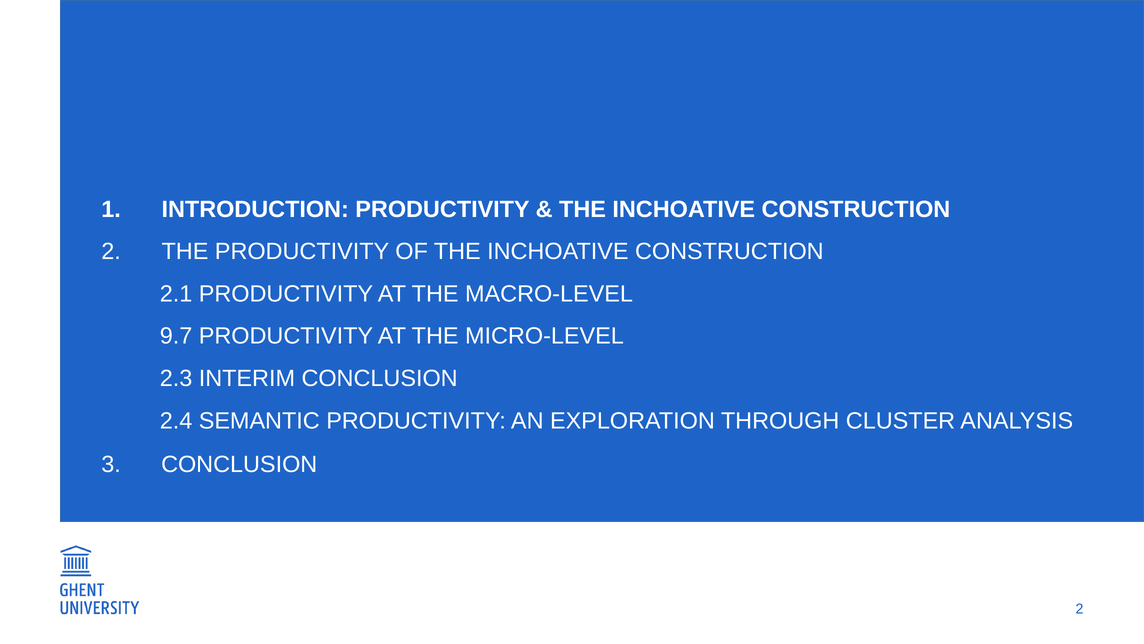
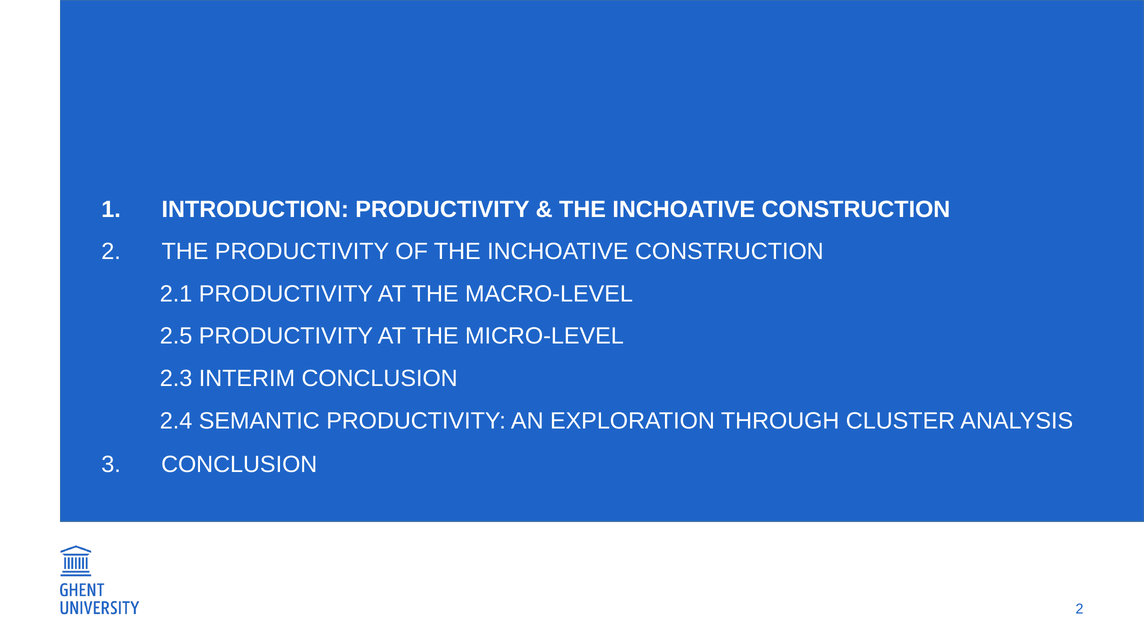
9.7: 9.7 -> 2.5
